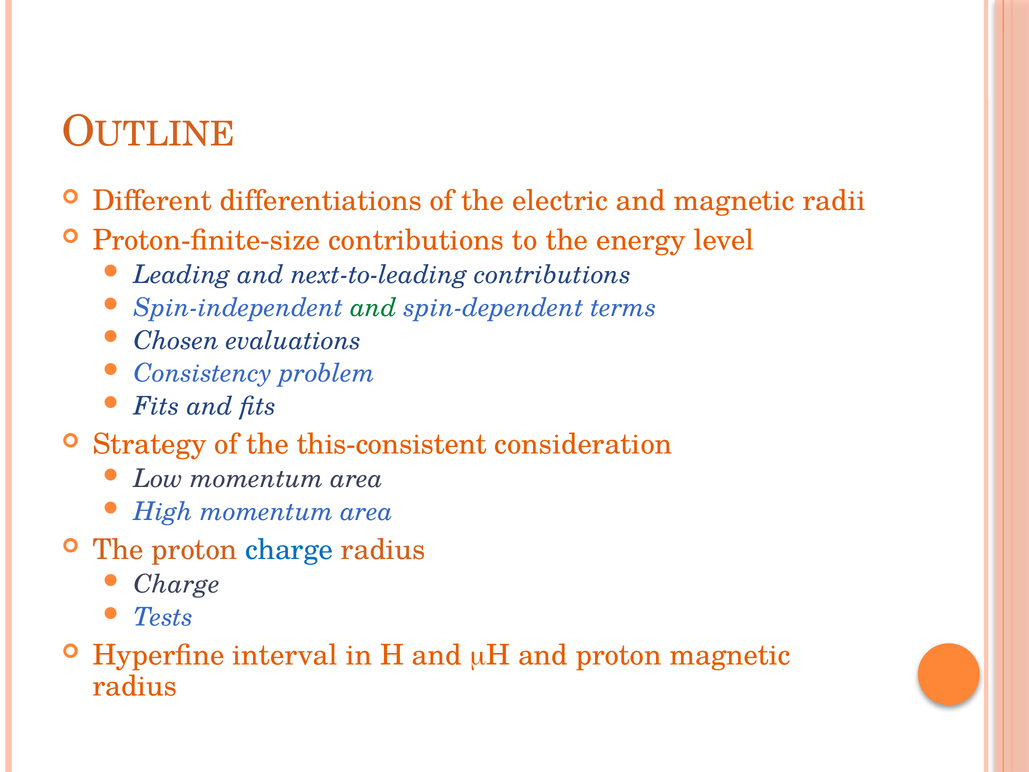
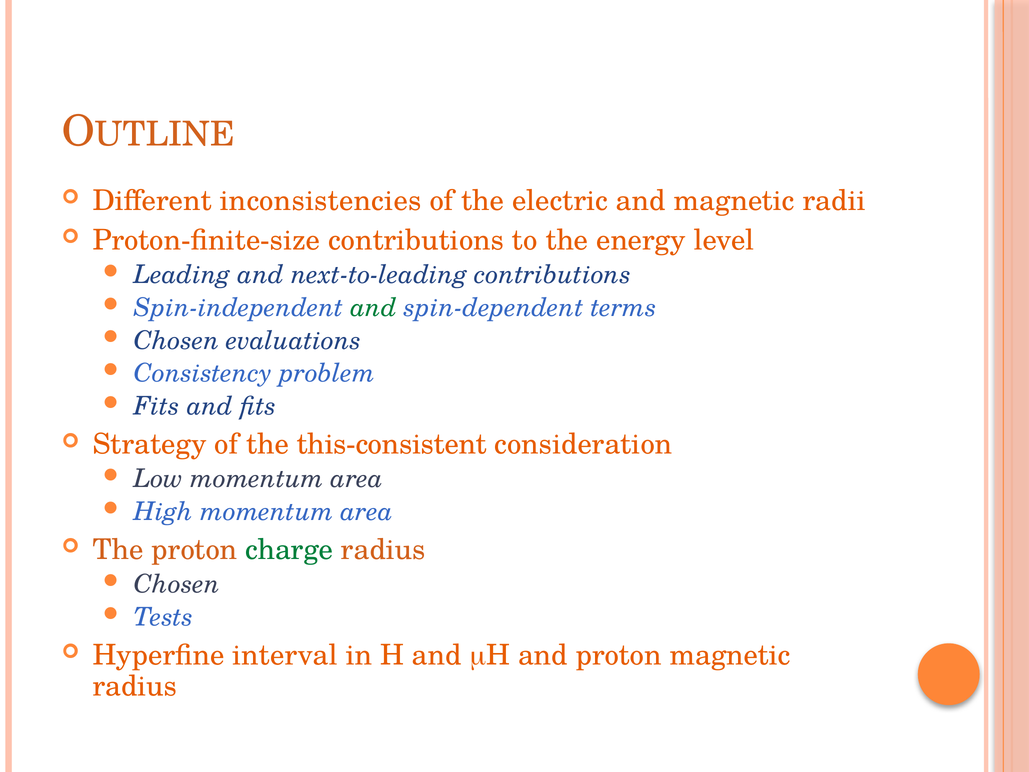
differentiations: differentiations -> inconsistencies
charge at (289, 550) colour: blue -> green
Charge at (177, 584): Charge -> Chosen
